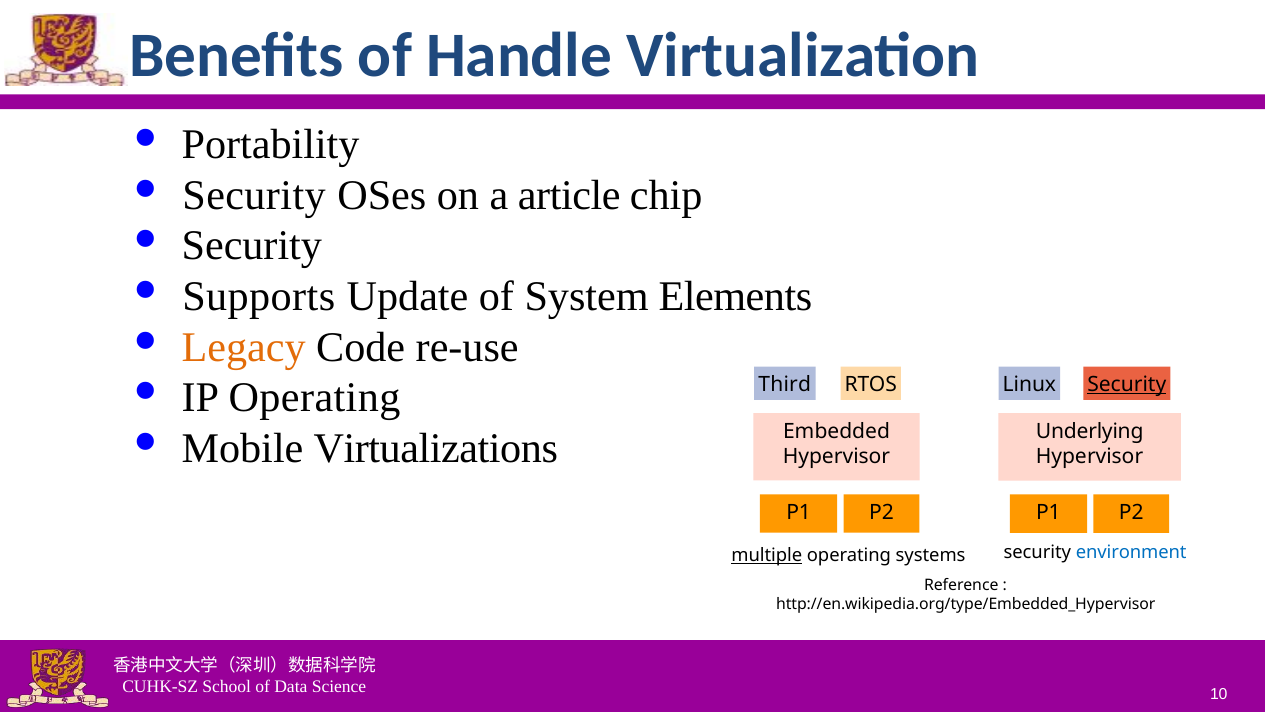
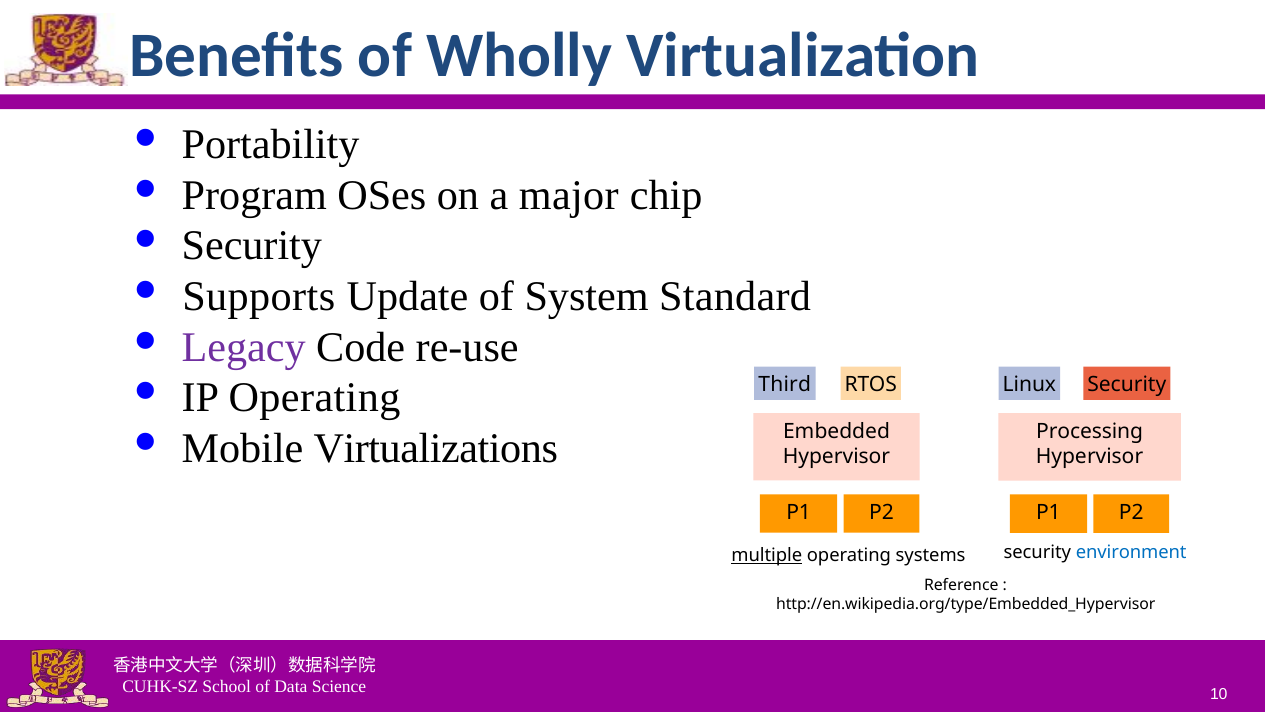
Handle: Handle -> Wholly
Security at (254, 195): Security -> Program
article: article -> major
Elements: Elements -> Standard
Legacy colour: orange -> purple
Security at (1127, 385) underline: present -> none
Underlying: Underlying -> Processing
